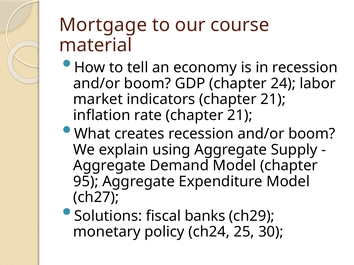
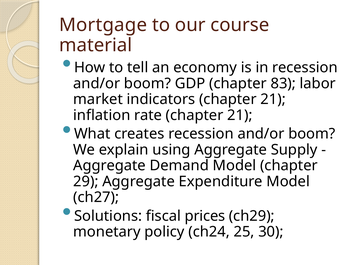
24: 24 -> 83
95: 95 -> 29
banks: banks -> prices
